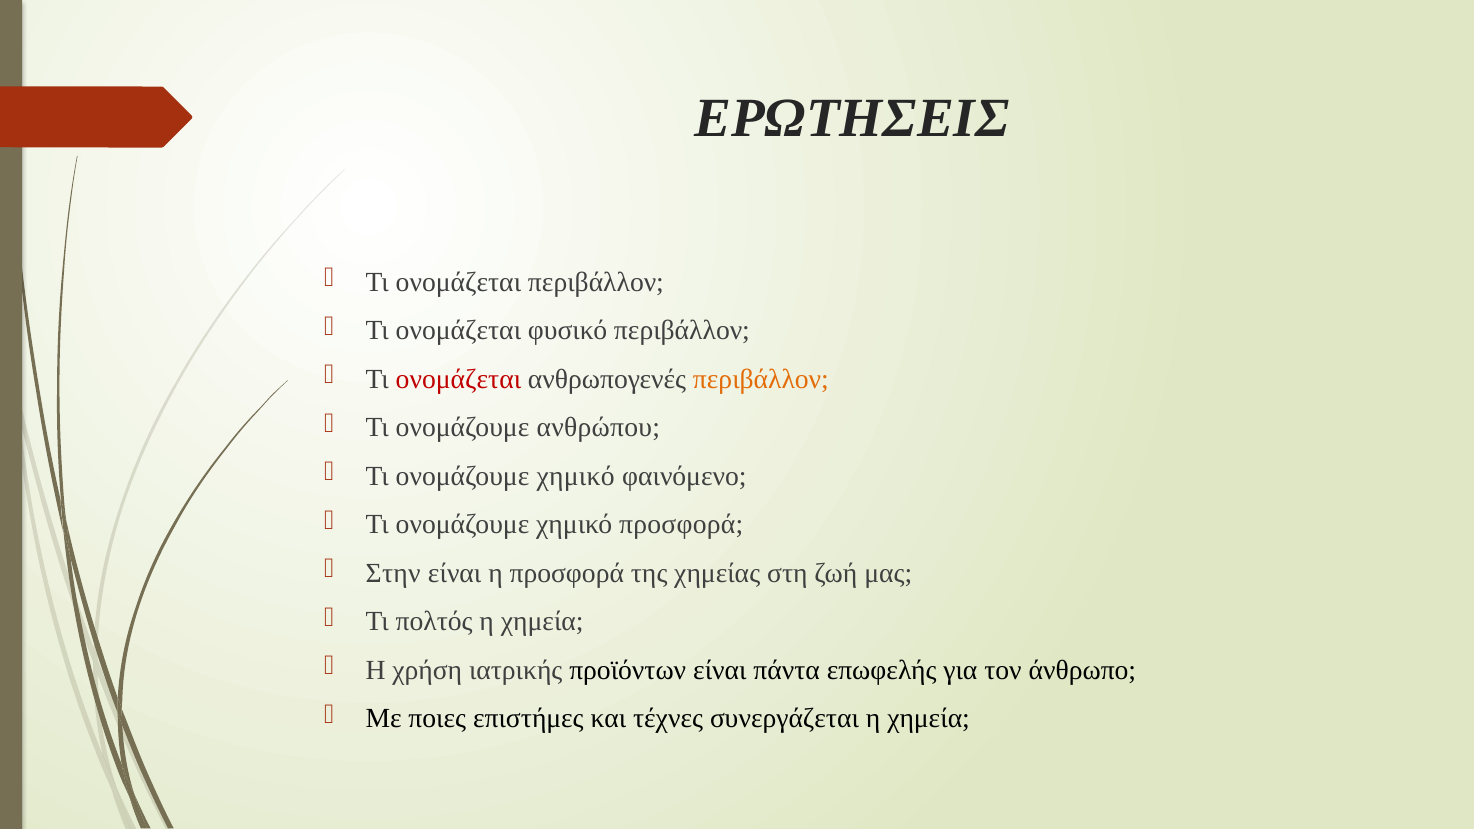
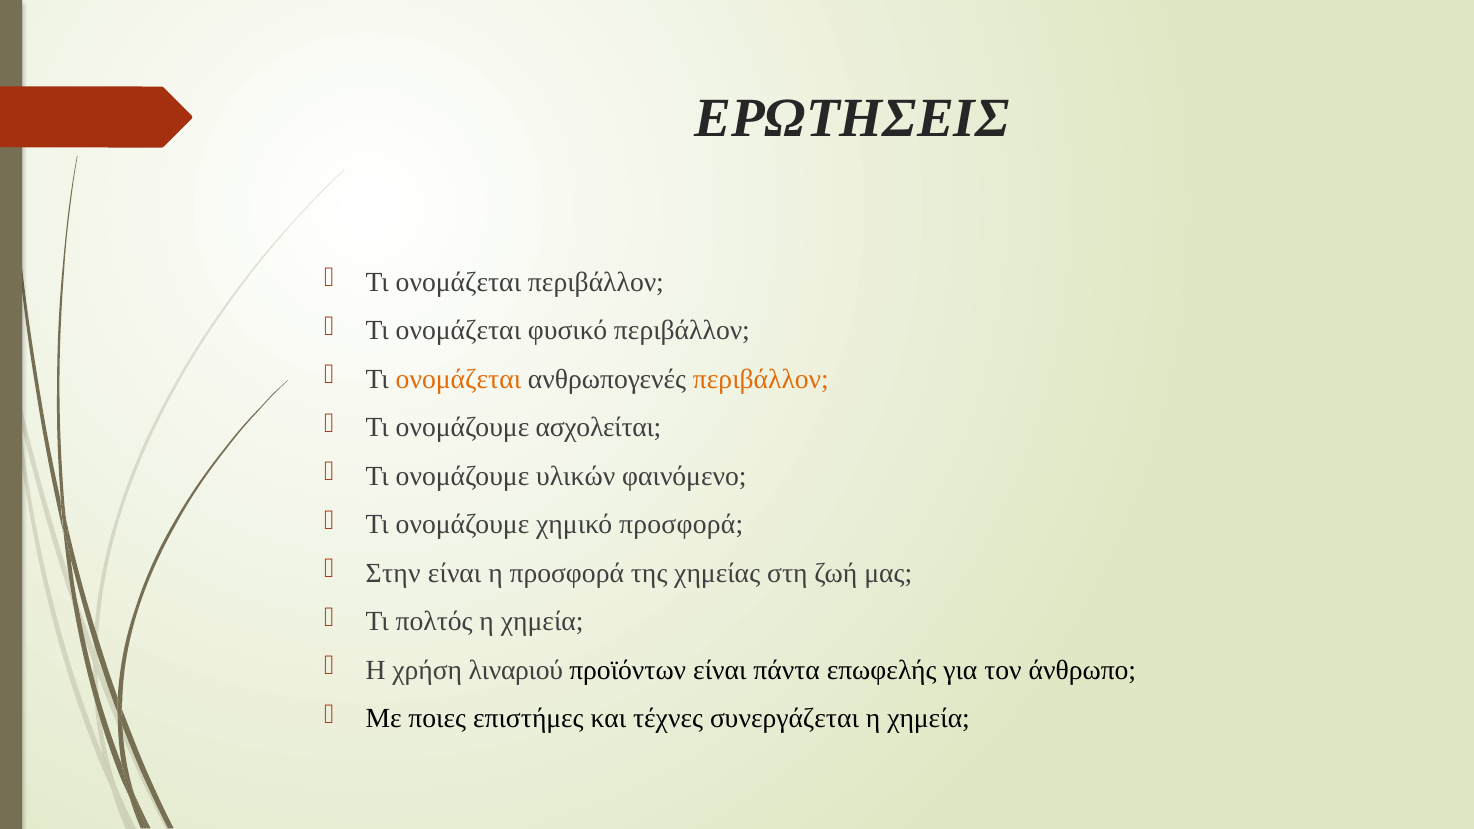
ονομάζεται at (458, 379) colour: red -> orange
ανθρώπου: ανθρώπου -> ασχολείται
χημικό at (576, 476): χημικό -> υλικών
ιατρικής: ιατρικής -> λιναριού
